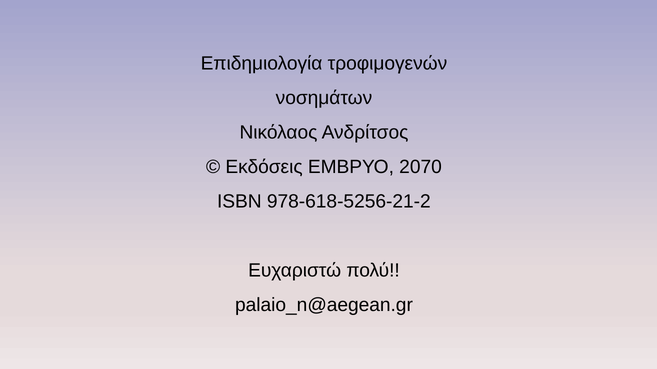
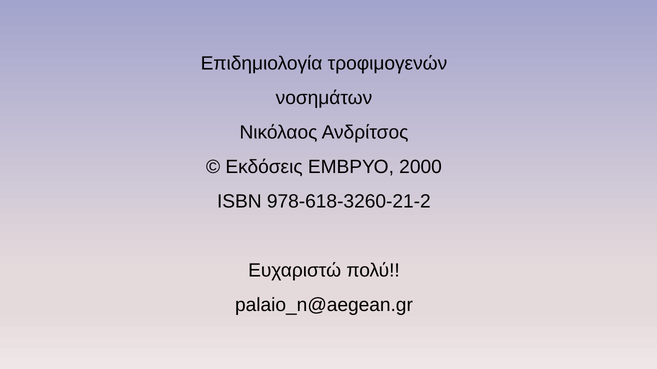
2070: 2070 -> 2000
978-618-5256-21-2: 978-618-5256-21-2 -> 978-618-3260-21-2
